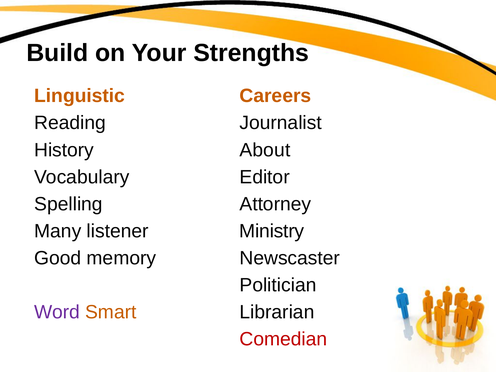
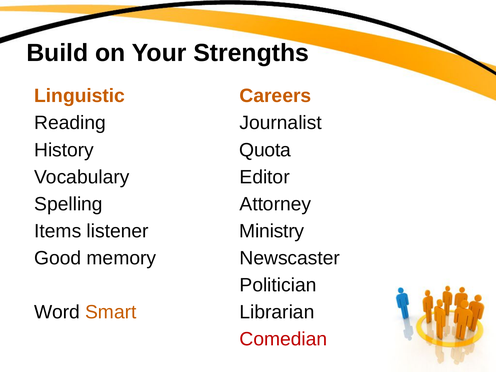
About: About -> Quota
Many: Many -> Items
Word colour: purple -> black
